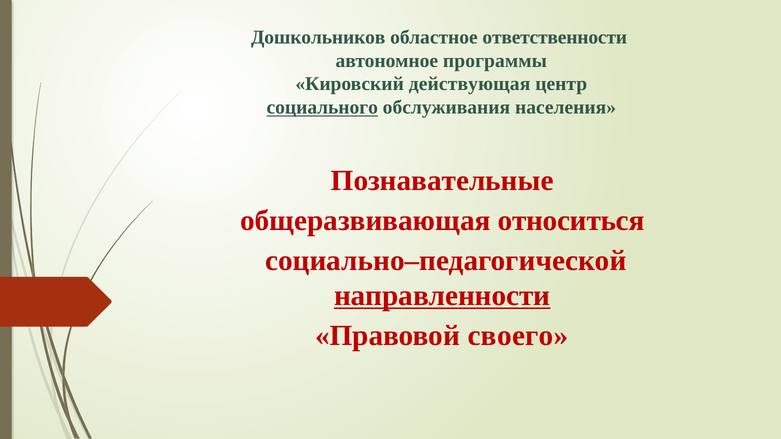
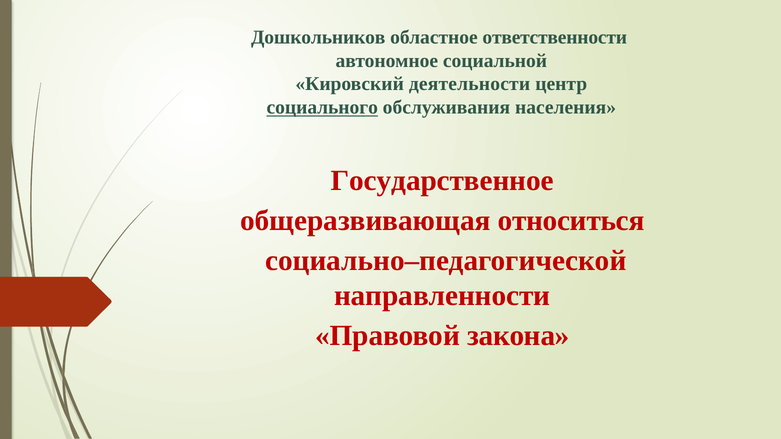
программы: программы -> социальной
действующая: действующая -> деятельности
Познавательные: Познавательные -> Государственное
направленности underline: present -> none
своего: своего -> закона
